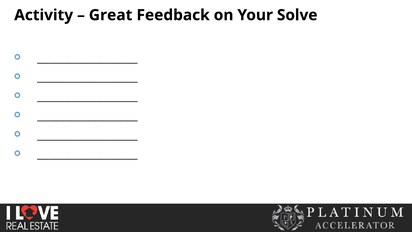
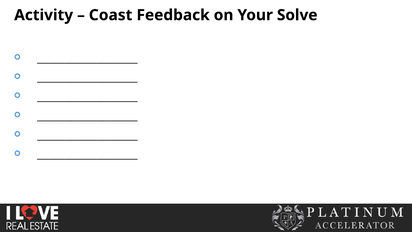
Great: Great -> Coast
